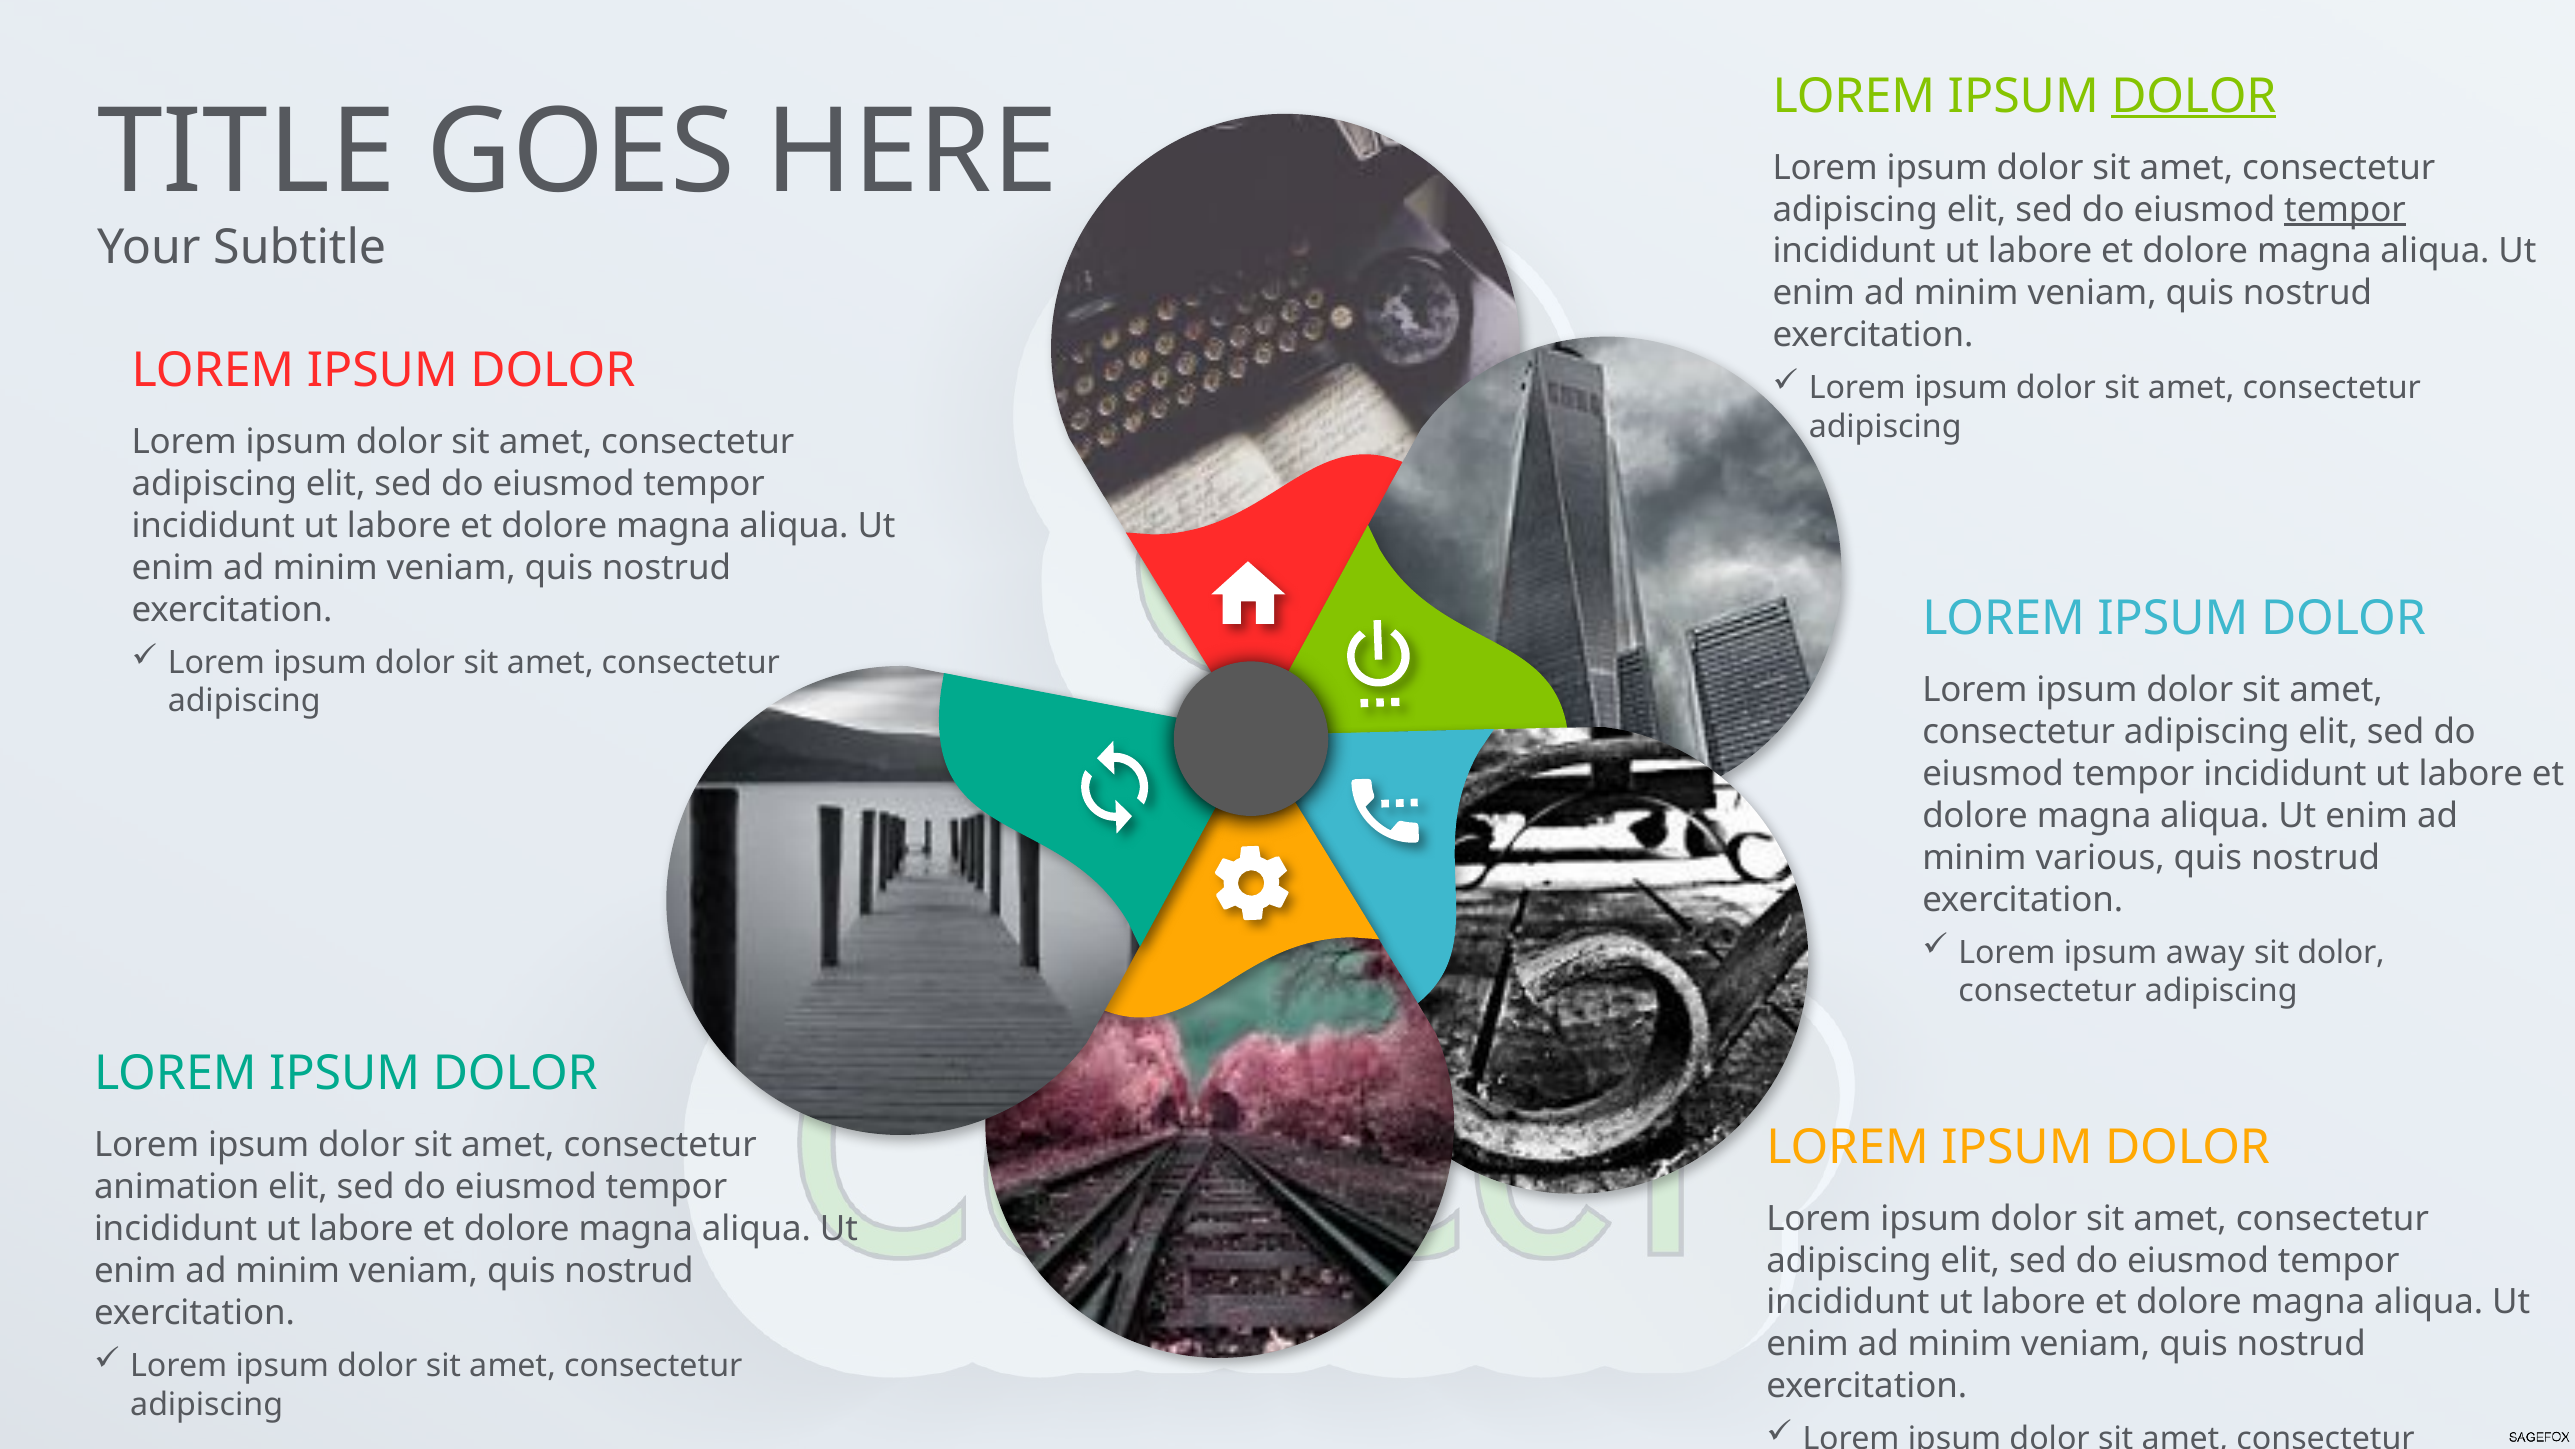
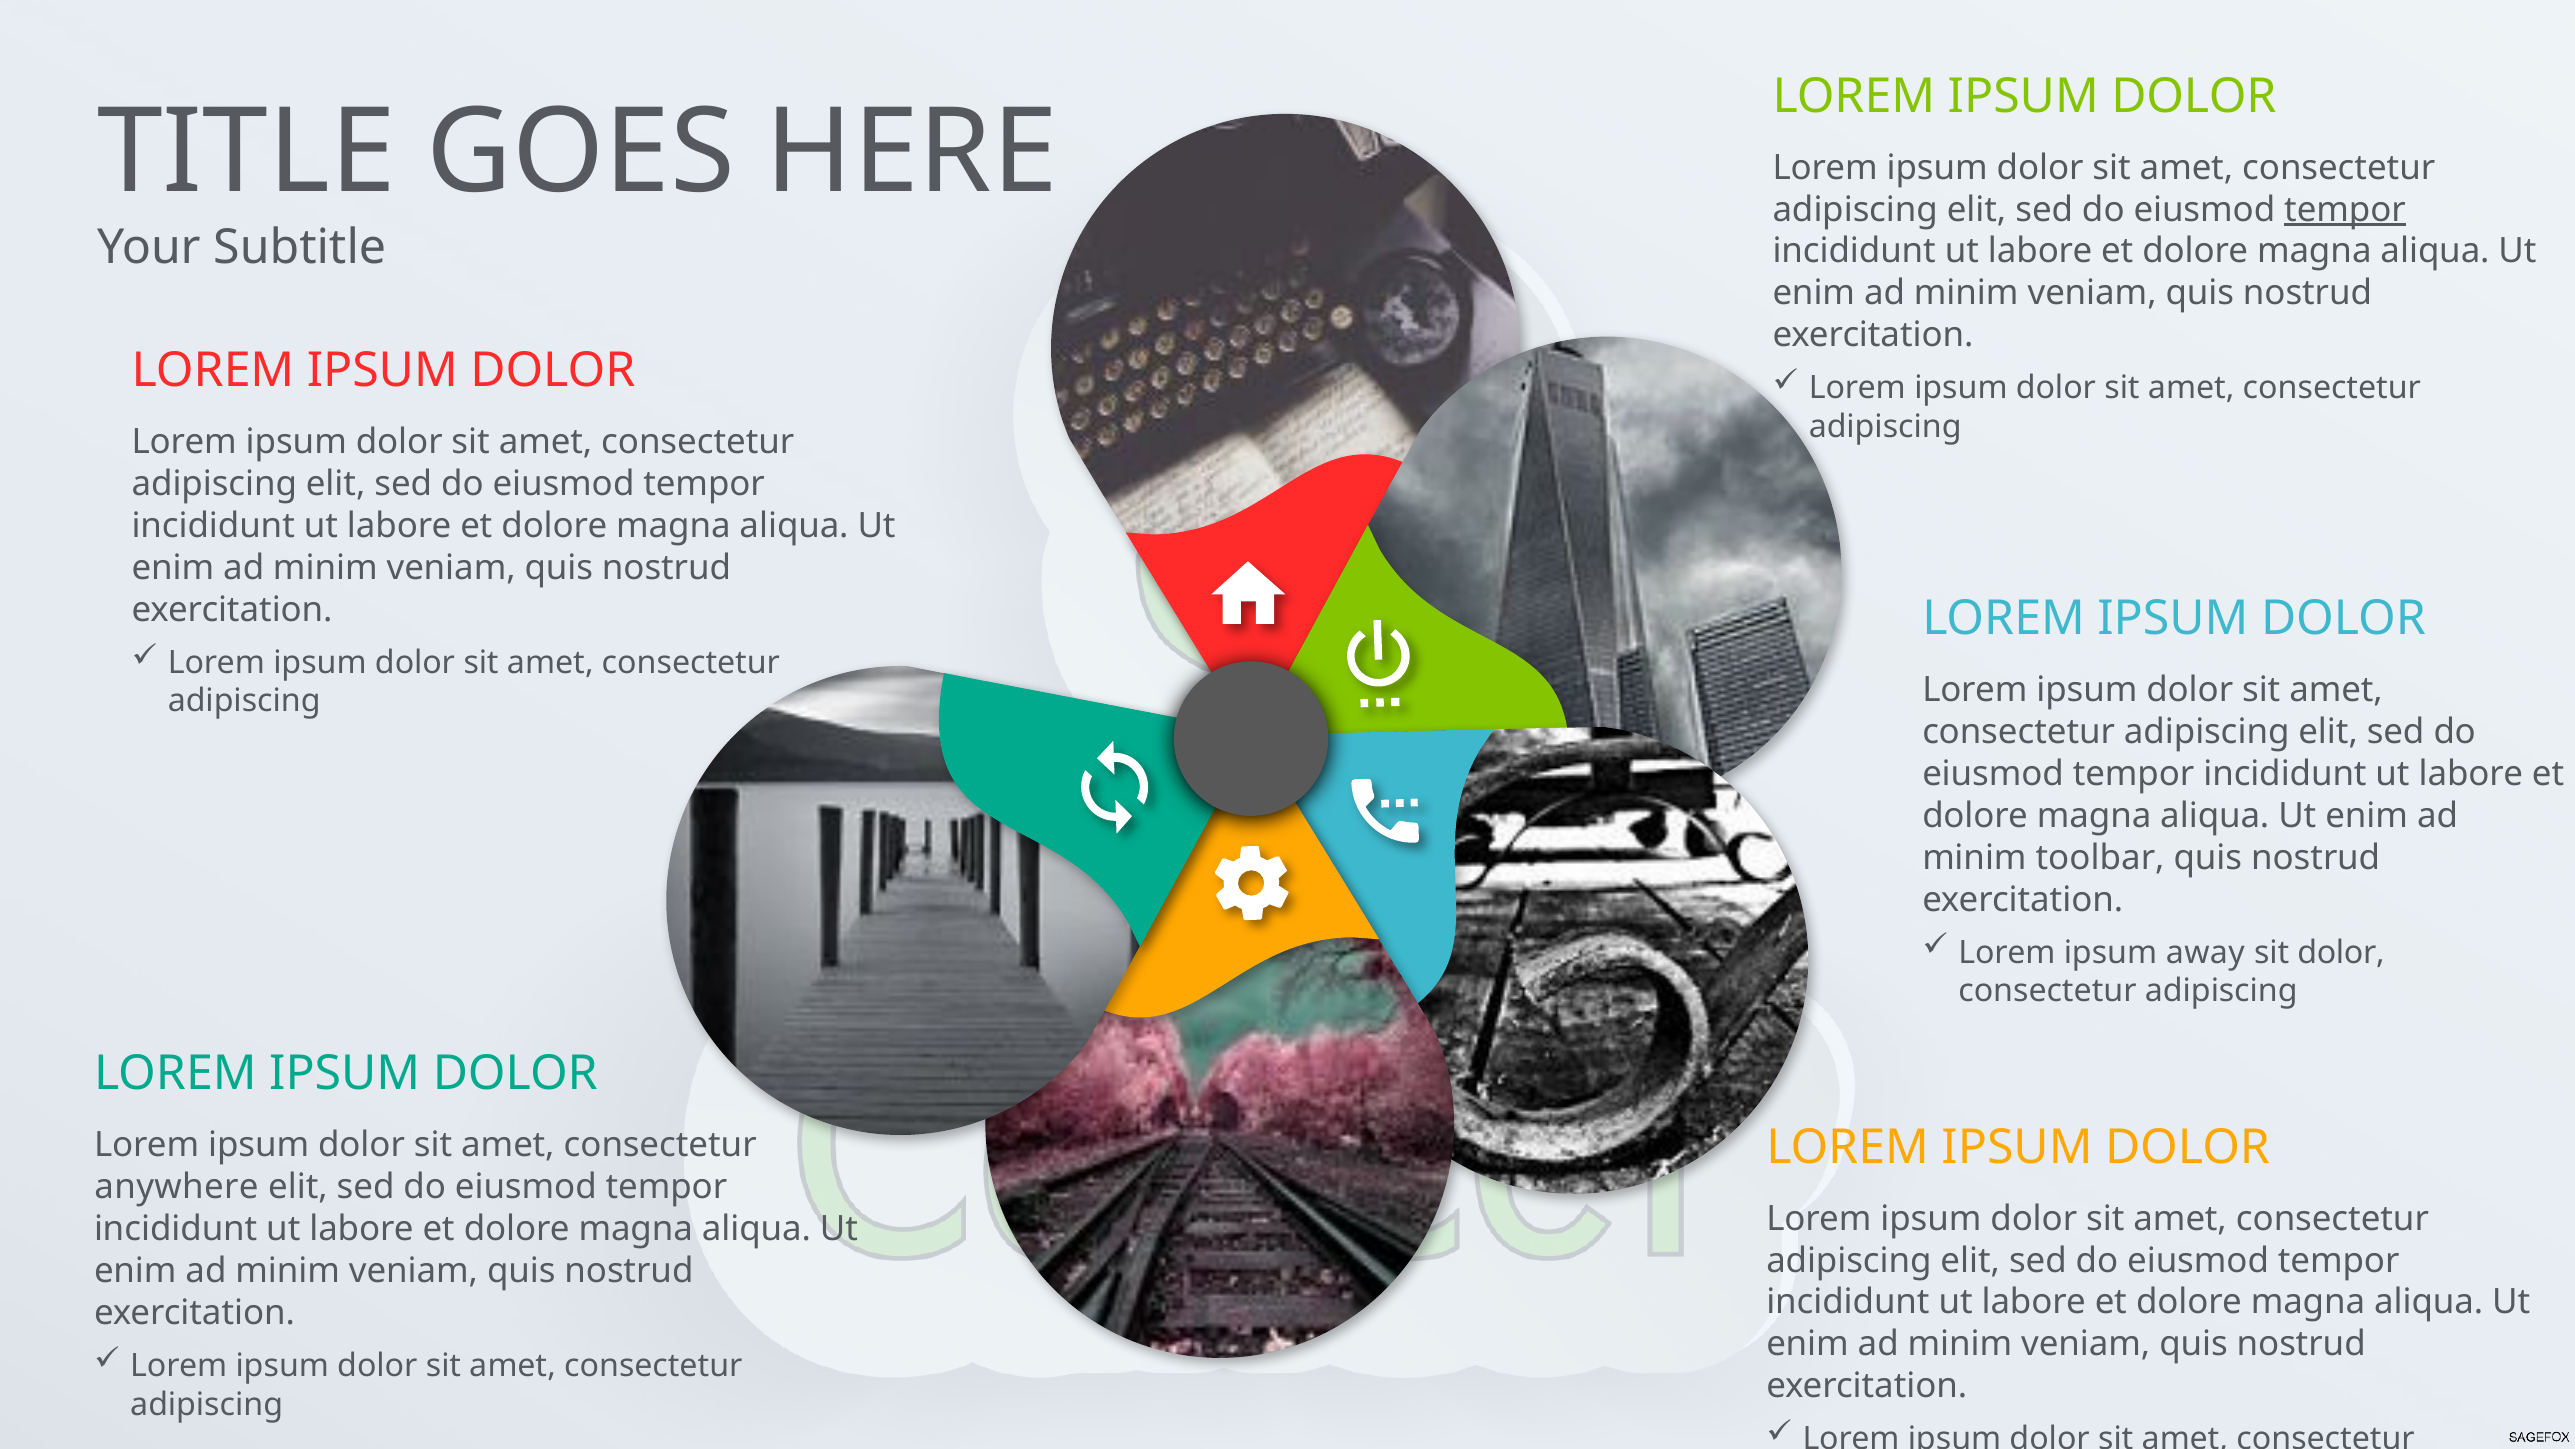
DOLOR at (2194, 96) underline: present -> none
various: various -> toolbar
animation: animation -> anywhere
